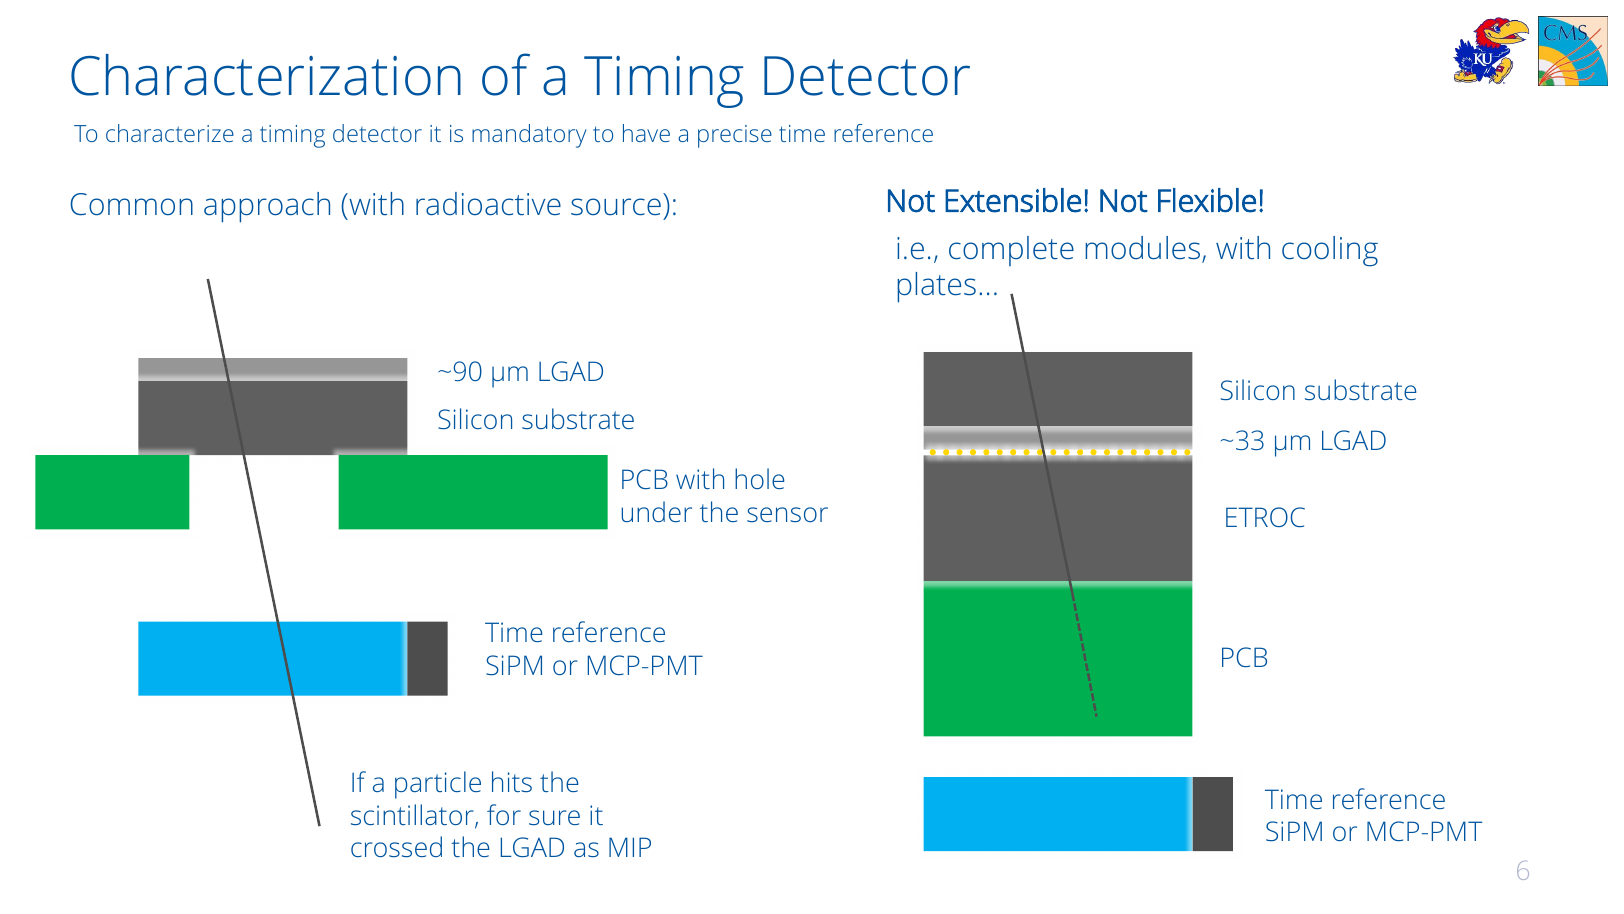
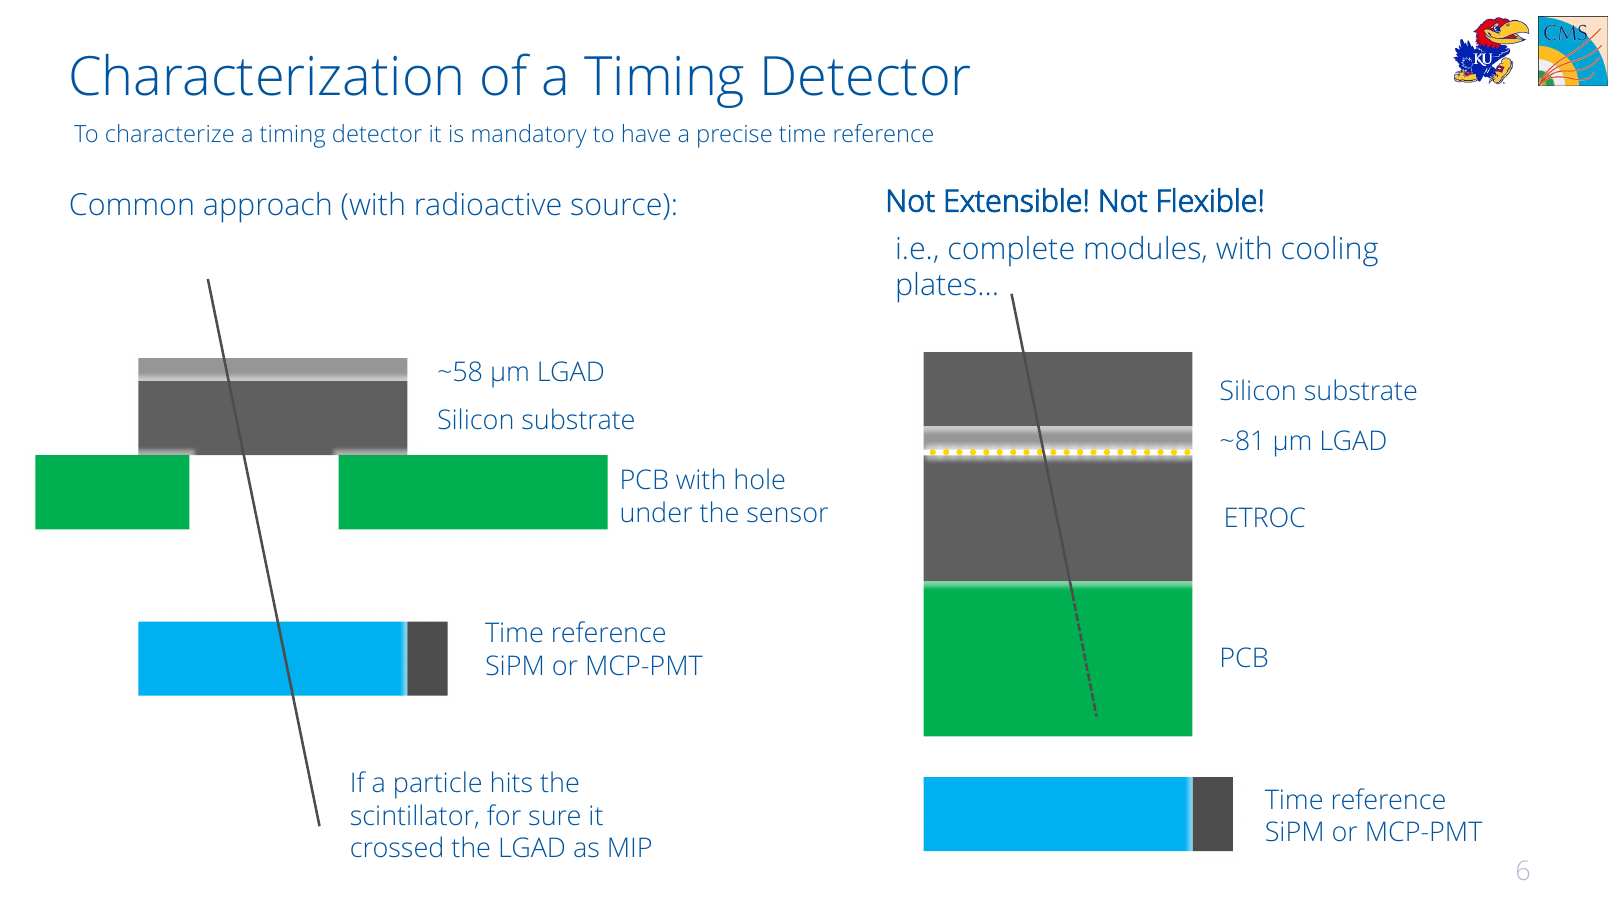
~90: ~90 -> ~58
~33: ~33 -> ~81
